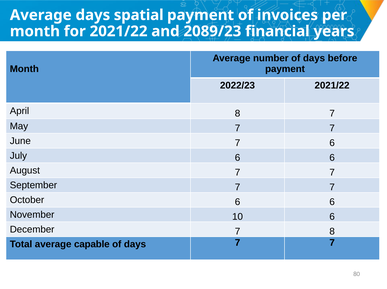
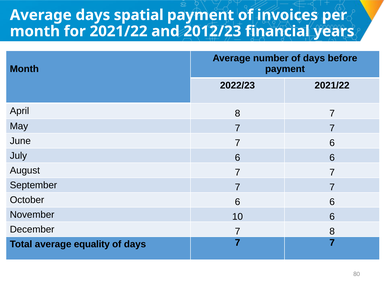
2089/23: 2089/23 -> 2012/23
capable: capable -> equality
